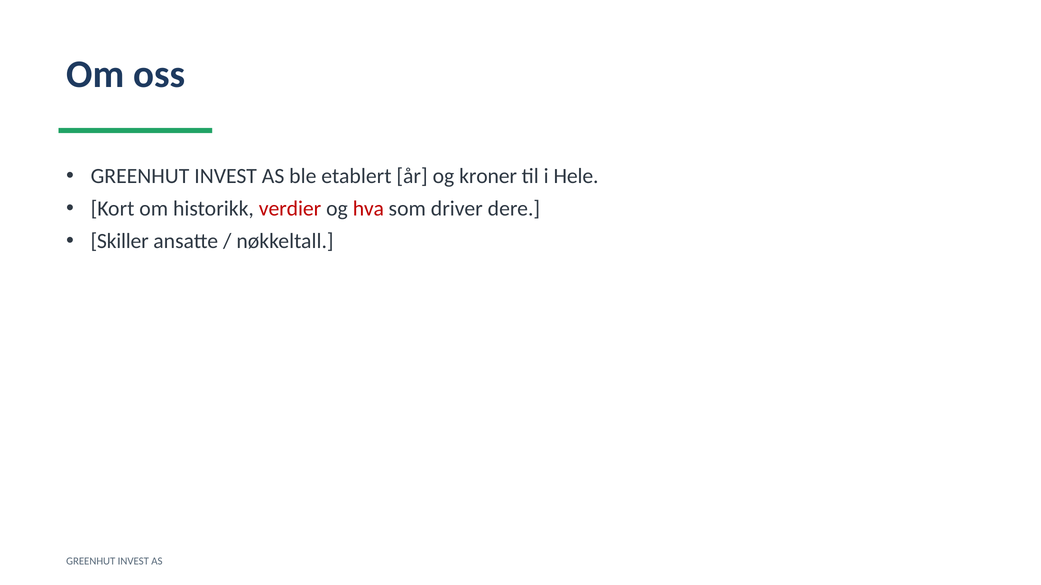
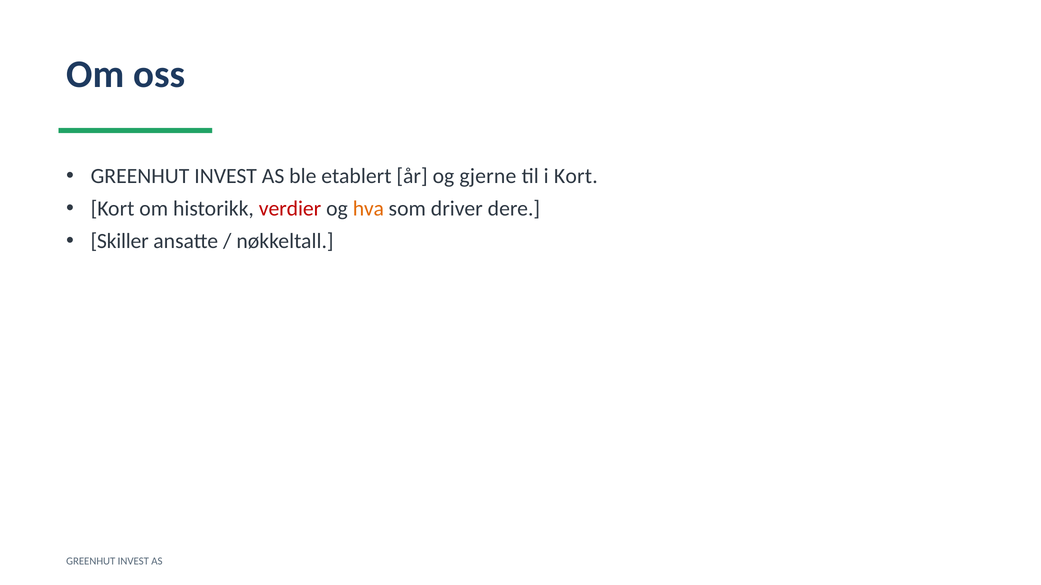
kroner: kroner -> gjerne
i Hele: Hele -> Kort
hva colour: red -> orange
